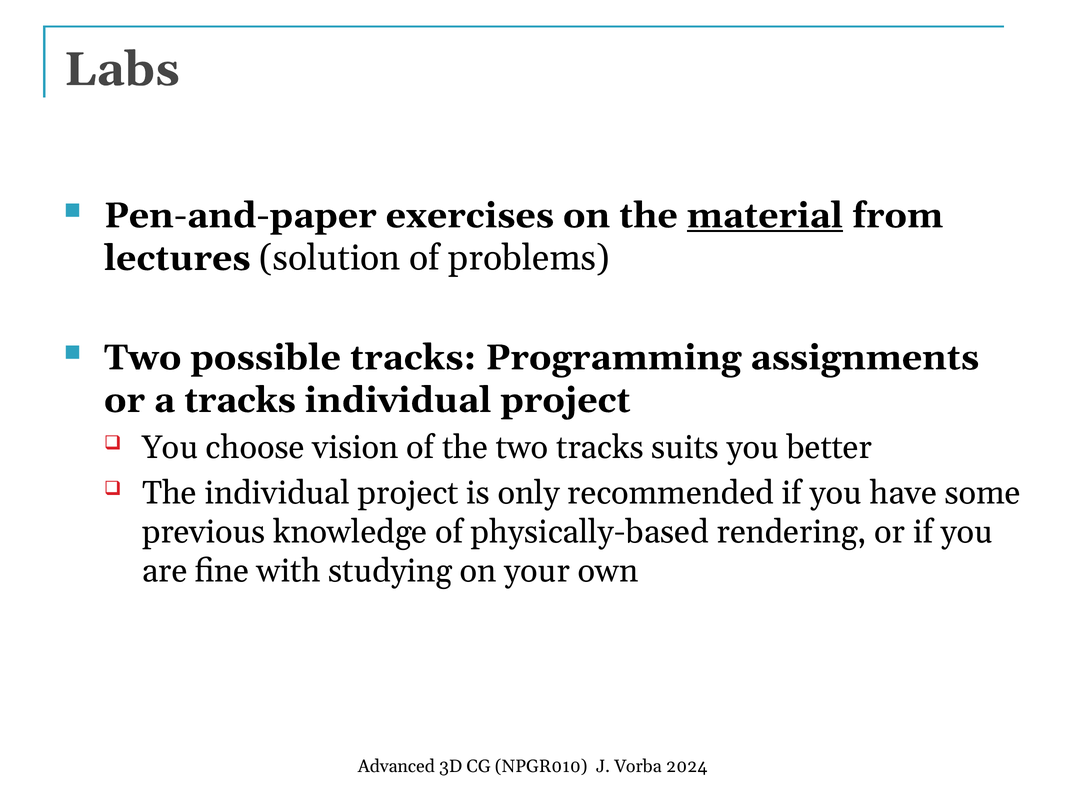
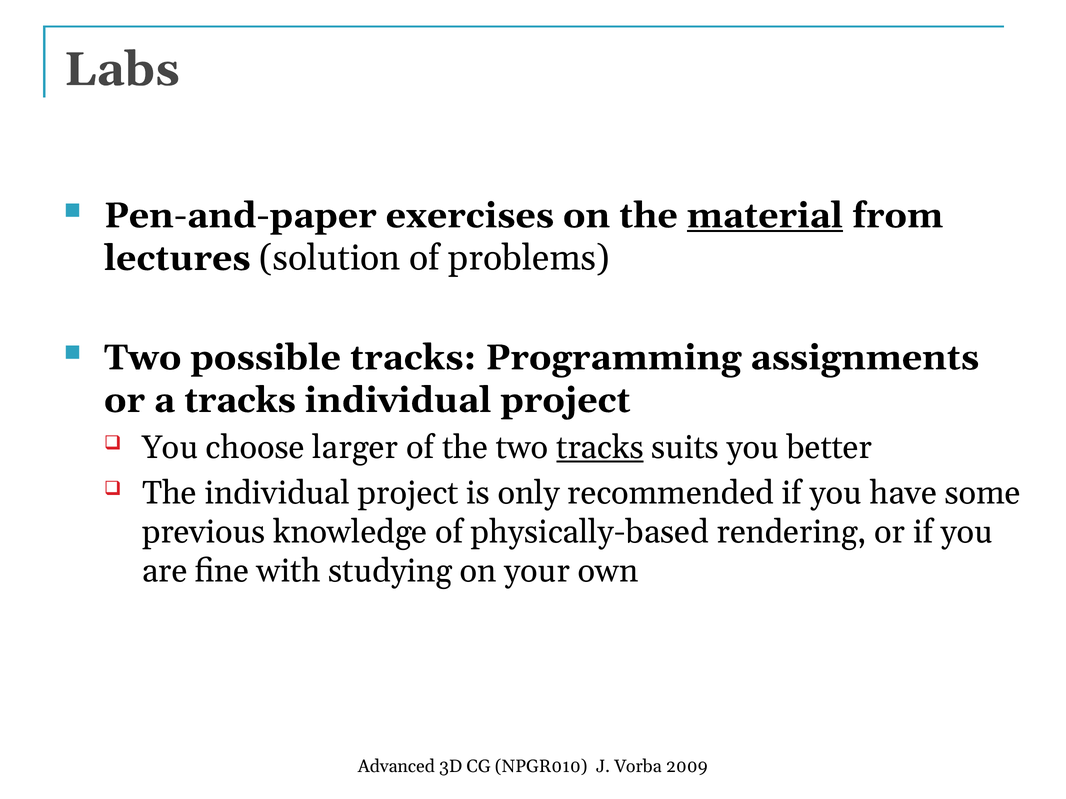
vision: vision -> larger
tracks at (600, 448) underline: none -> present
2024: 2024 -> 2009
